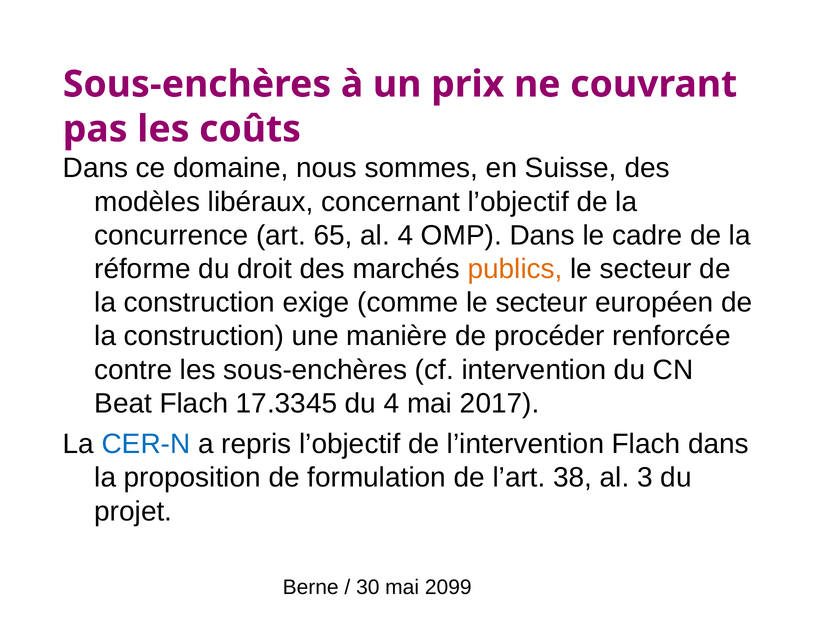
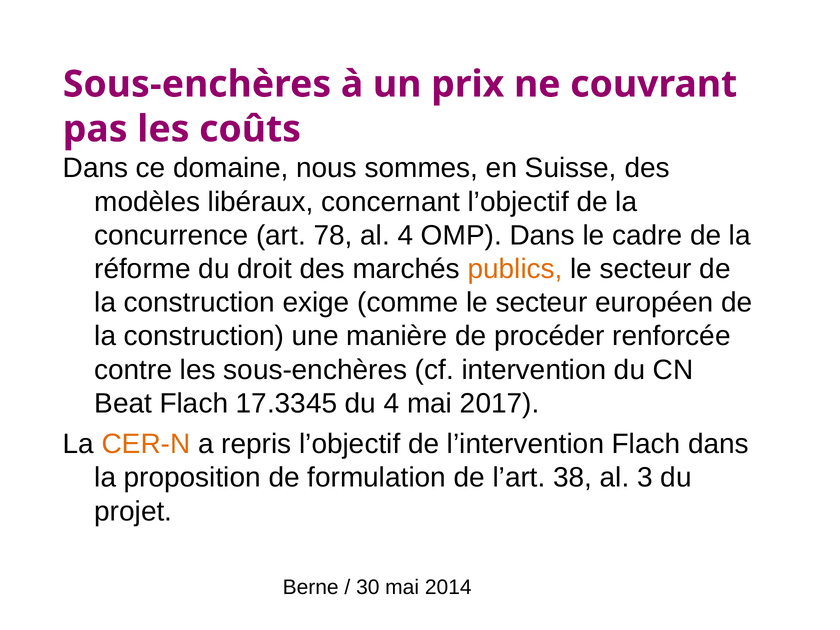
65: 65 -> 78
CER-N colour: blue -> orange
2099: 2099 -> 2014
